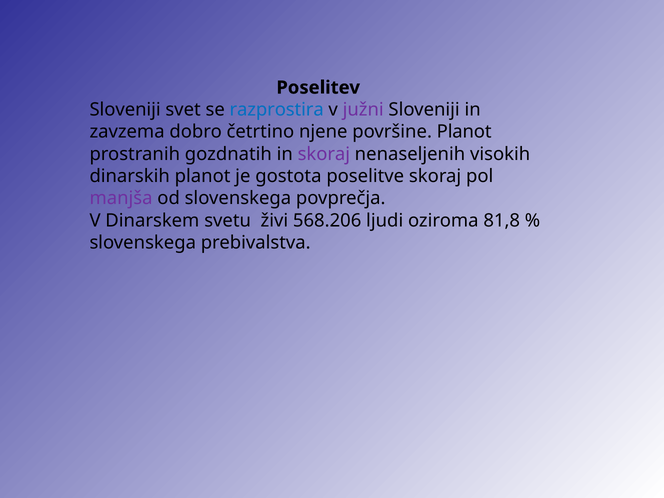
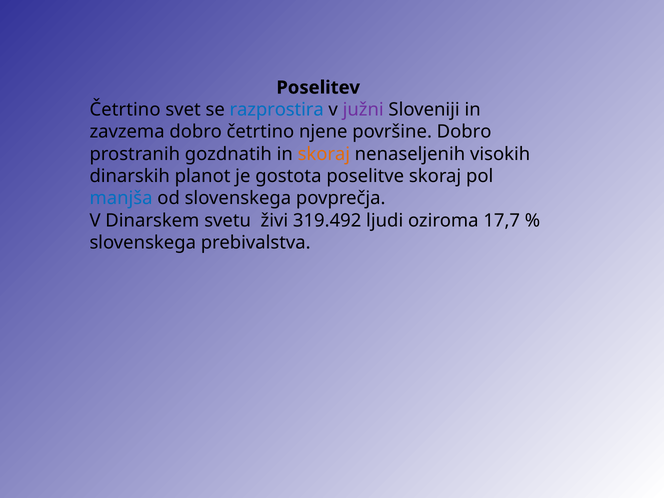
Sloveniji at (125, 110): Sloveniji -> Četrtino
površine Planot: Planot -> Dobro
skoraj at (324, 154) colour: purple -> orange
manjša colour: purple -> blue
568.206: 568.206 -> 319.492
81,8: 81,8 -> 17,7
